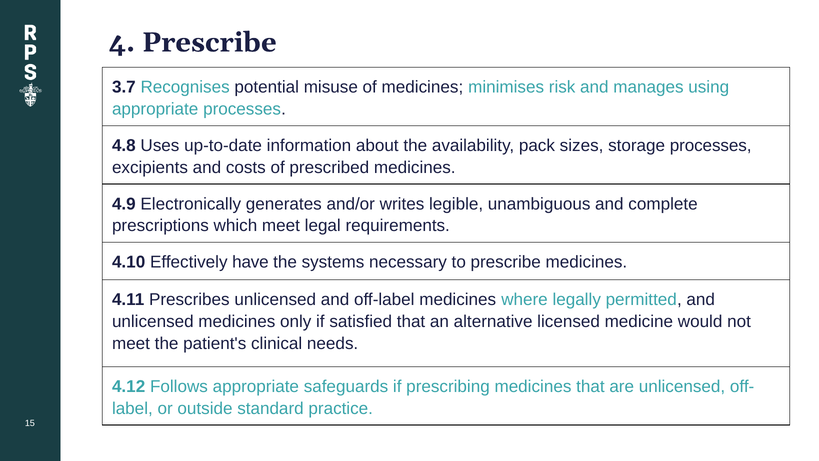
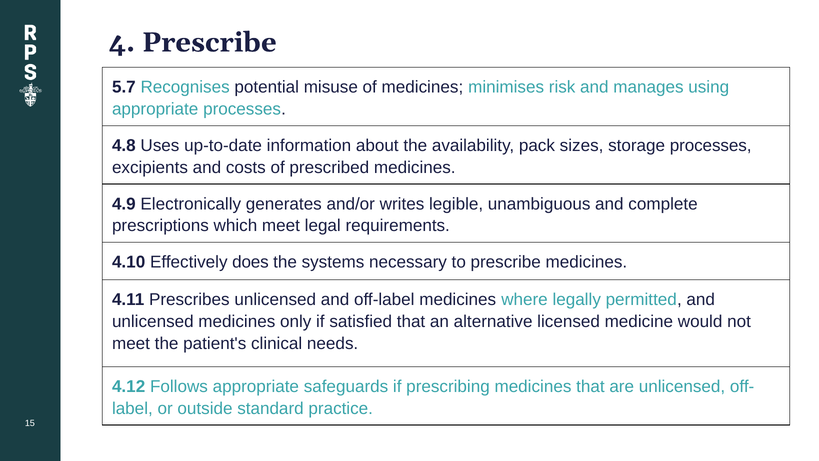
3.7: 3.7 -> 5.7
have: have -> does
